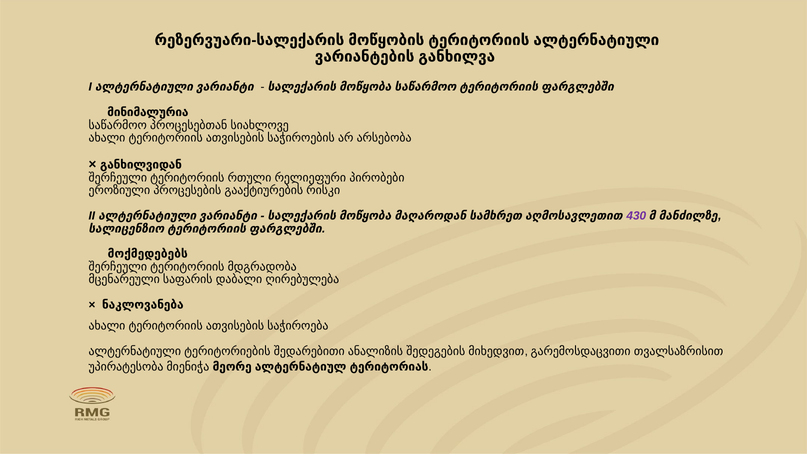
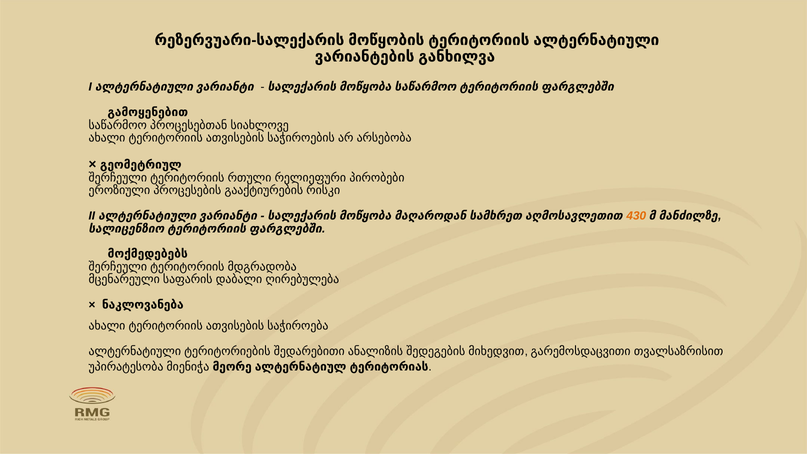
მინიმალურია: მინიმალურია -> გამოყენებით
განხილვიდან: განხილვიდან -> გეომეტრიულ
430 colour: purple -> orange
